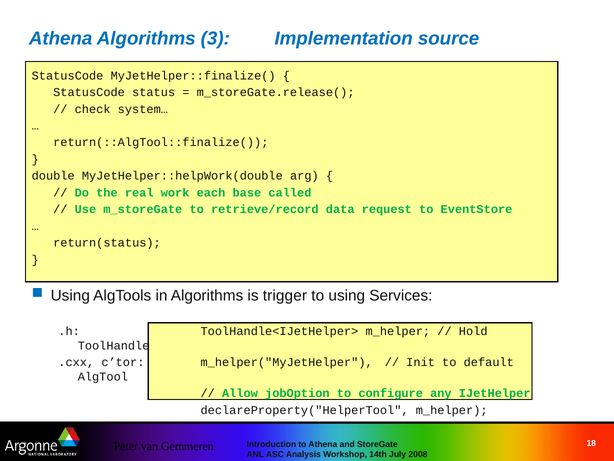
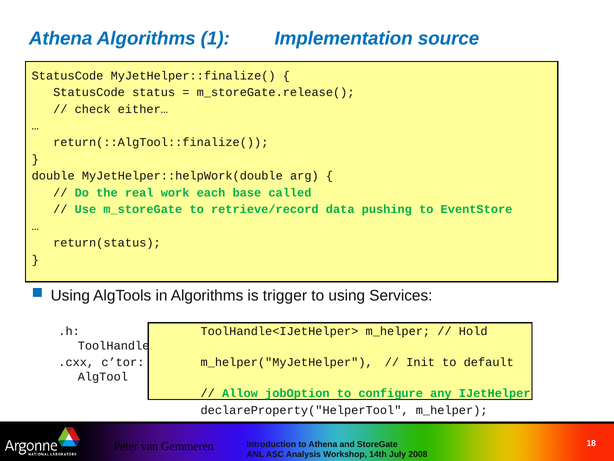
3: 3 -> 1
system…: system… -> either…
request: request -> pushing
